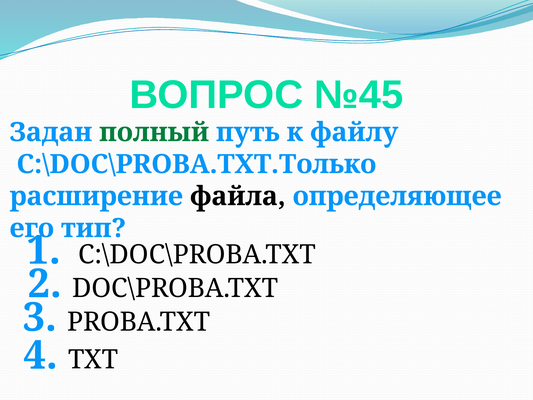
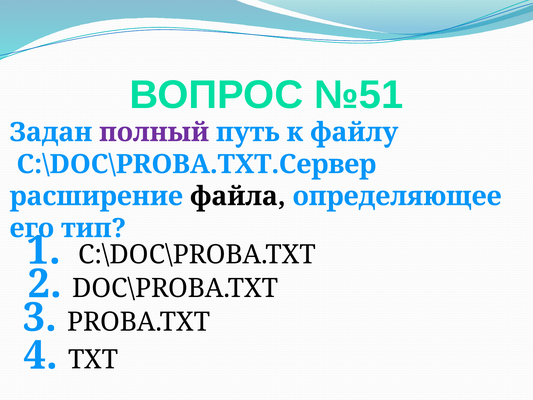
№45: №45 -> №51
полный colour: green -> purple
C:\DOC\PROBA.TXT.Только: C:\DOC\PROBA.TXT.Только -> C:\DOC\PROBA.TXT.Сервер
